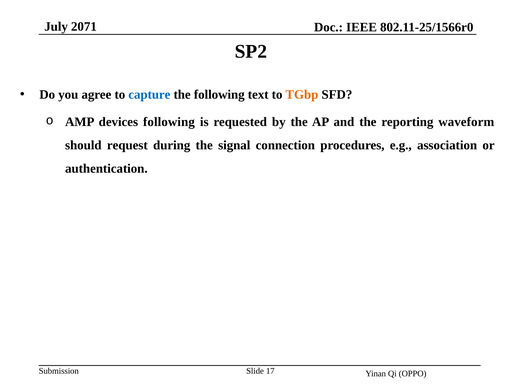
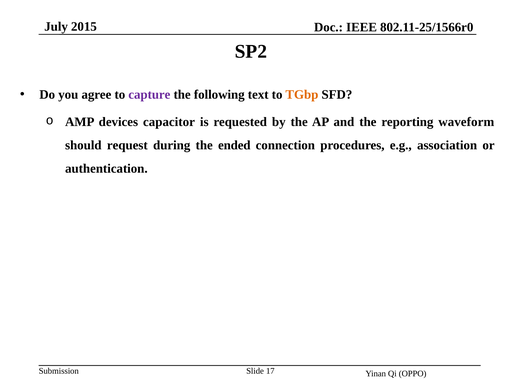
2071: 2071 -> 2015
capture colour: blue -> purple
devices following: following -> capacitor
signal: signal -> ended
